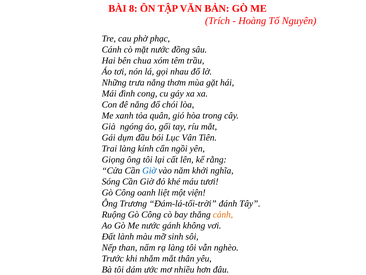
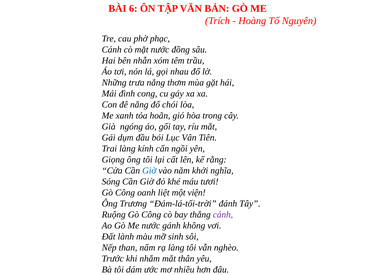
8: 8 -> 6
chua: chua -> nhẫn
quân: quân -> hoãn
cánh at (223, 214) colour: orange -> purple
